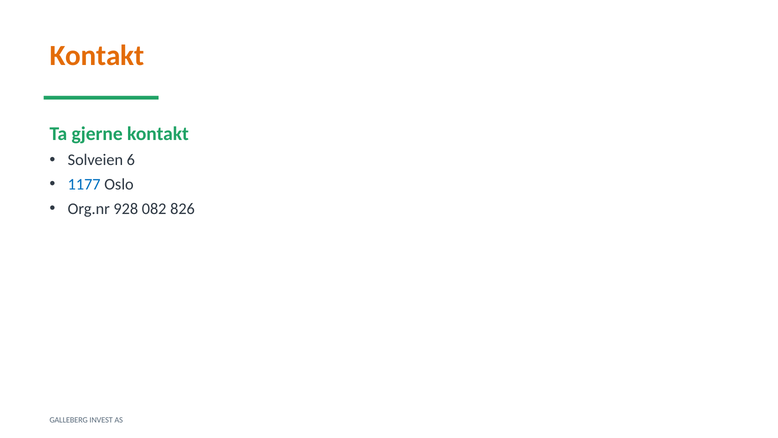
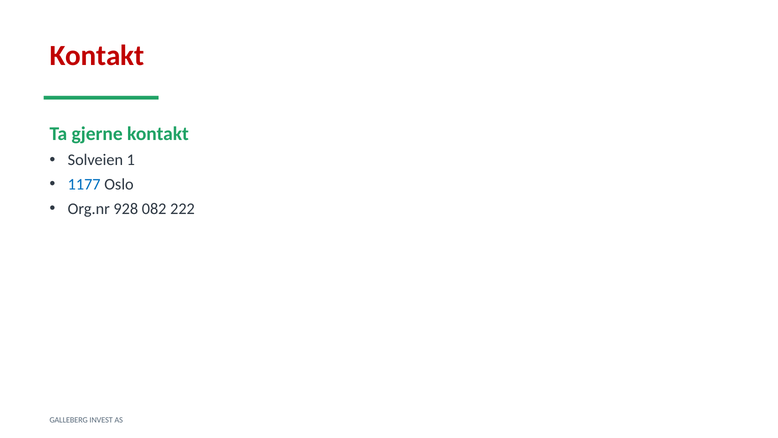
Kontakt at (97, 56) colour: orange -> red
6: 6 -> 1
826: 826 -> 222
